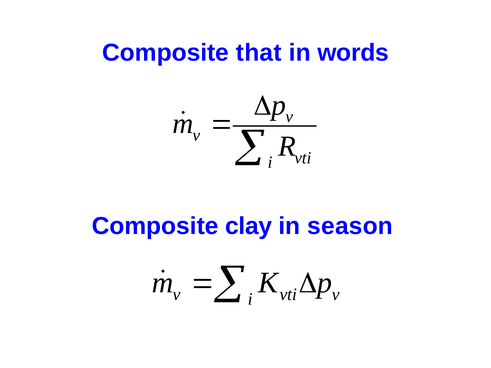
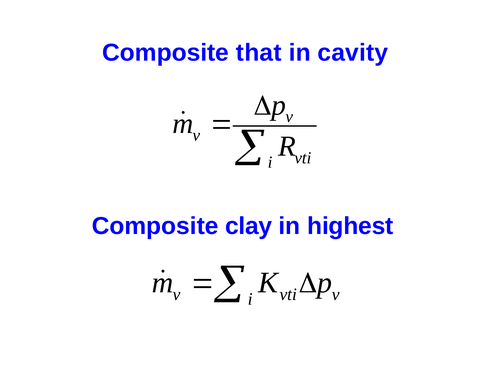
words: words -> cavity
season: season -> highest
